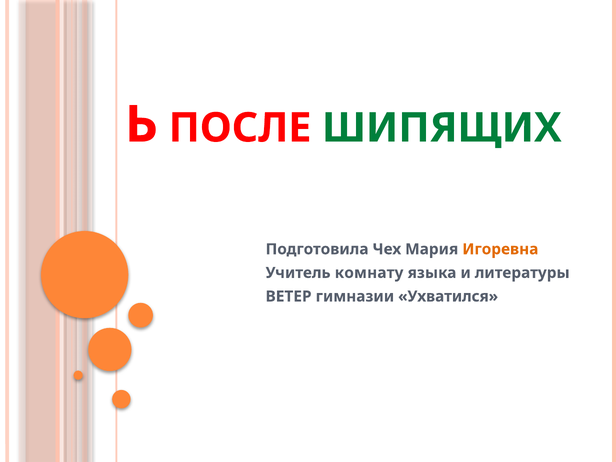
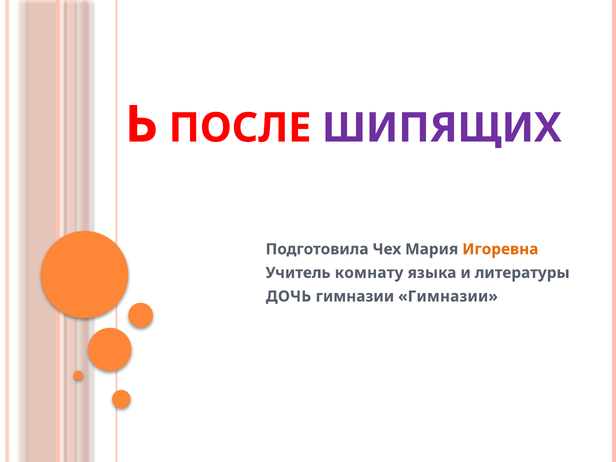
ШИПЯЩИХ colour: green -> purple
ВЕТЕР: ВЕТЕР -> ДОЧЬ
гимназии Ухватился: Ухватился -> Гимназии
